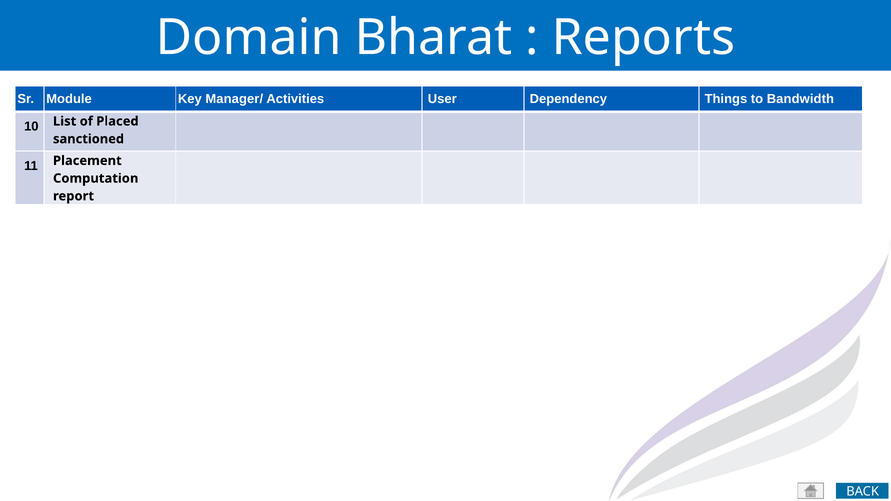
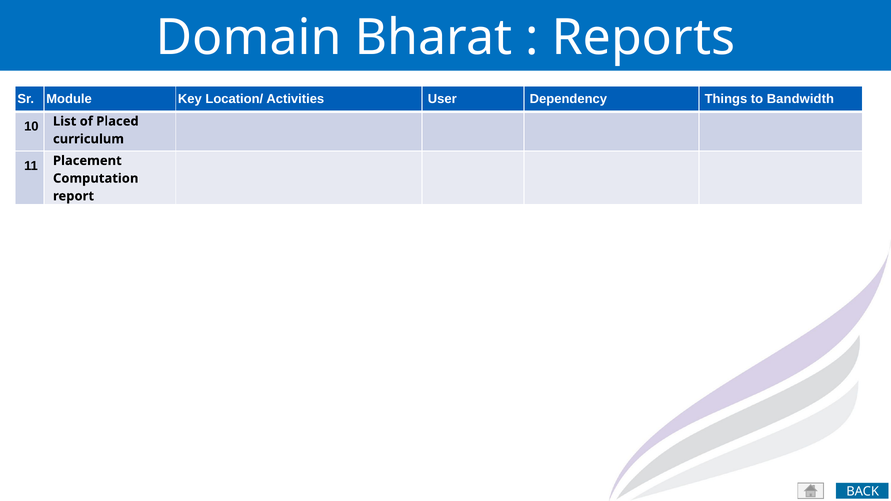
Manager/: Manager/ -> Location/
sanctioned: sanctioned -> curriculum
